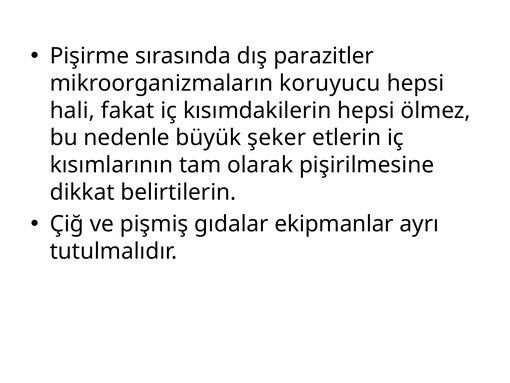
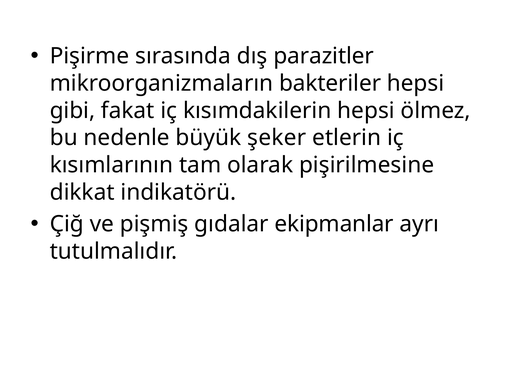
koruyucu: koruyucu -> bakteriler
hali: hali -> gibi
belirtilerin: belirtilerin -> indikatörü
